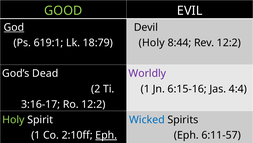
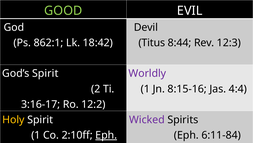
God underline: present -> none
619:1: 619:1 -> 862:1
18:79: 18:79 -> 18:42
Holy at (152, 43): Holy -> Titus
Rev 12:2: 12:2 -> 12:3
God’s Dead: Dead -> Spirit
6:15-16: 6:15-16 -> 8:15-16
Holy at (13, 119) colour: light green -> yellow
Wicked colour: blue -> purple
6:11-57: 6:11-57 -> 6:11-84
